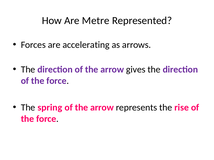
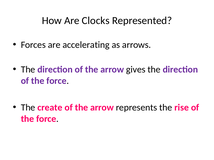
Metre: Metre -> Clocks
spring: spring -> create
